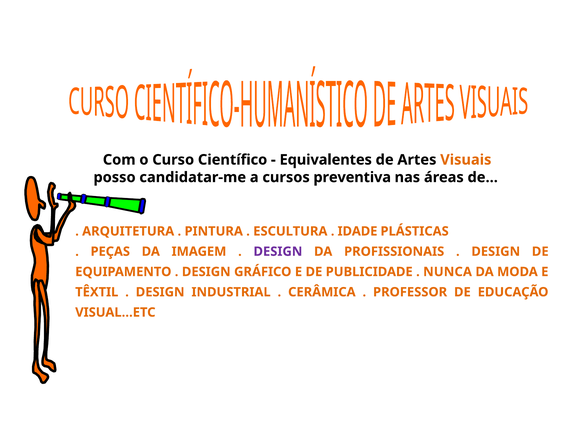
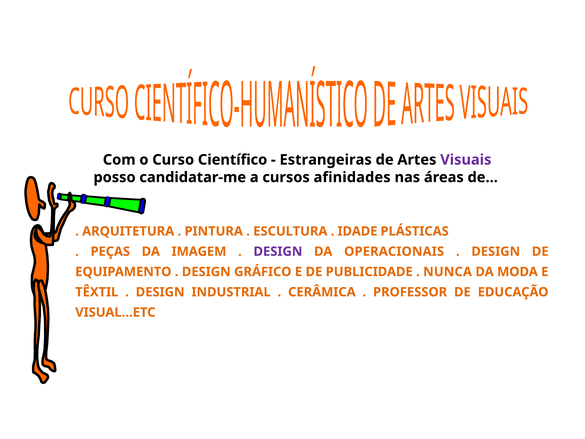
Equivalentes: Equivalentes -> Estrangeiras
Visuais colour: orange -> purple
preventiva: preventiva -> afinidades
PROFISSIONAIS: PROFISSIONAIS -> OPERACIONAIS
